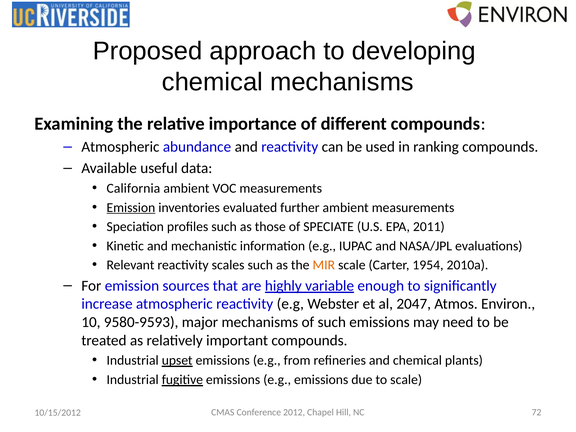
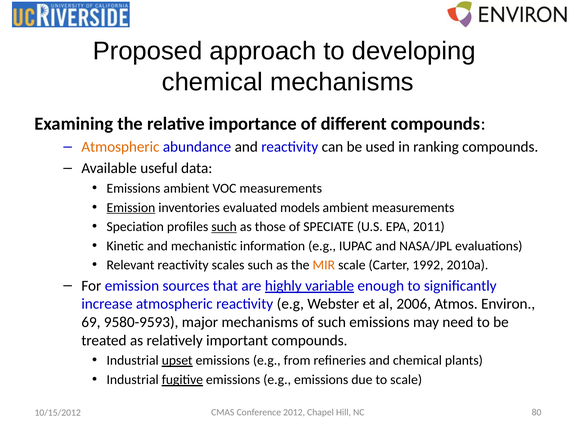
Atmospheric at (120, 147) colour: black -> orange
California at (133, 188): California -> Emissions
further: further -> models
such at (224, 227) underline: none -> present
1954: 1954 -> 1992
2047: 2047 -> 2006
10: 10 -> 69
72: 72 -> 80
